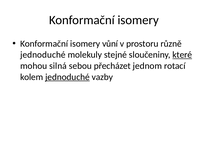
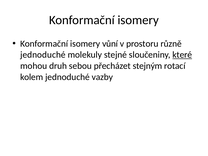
silná: silná -> druh
jednom: jednom -> stejným
jednoduché at (67, 77) underline: present -> none
